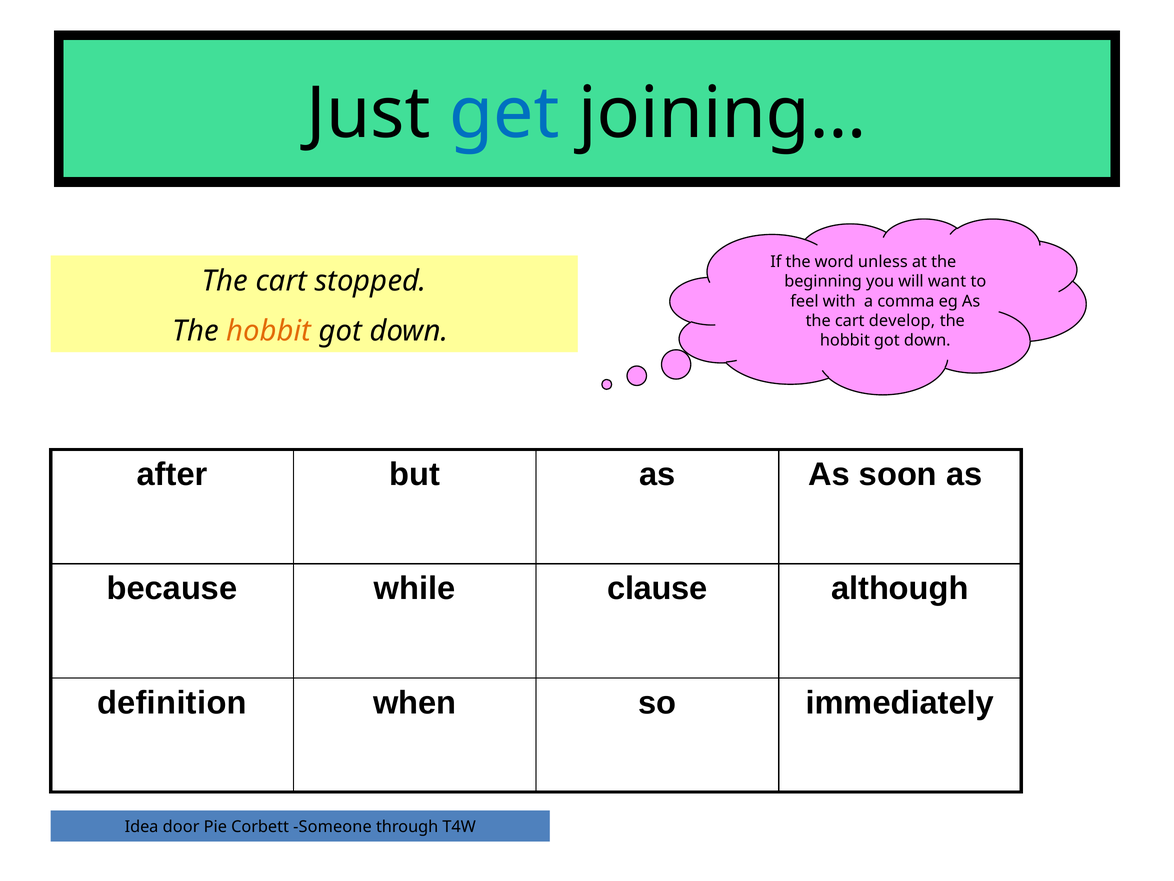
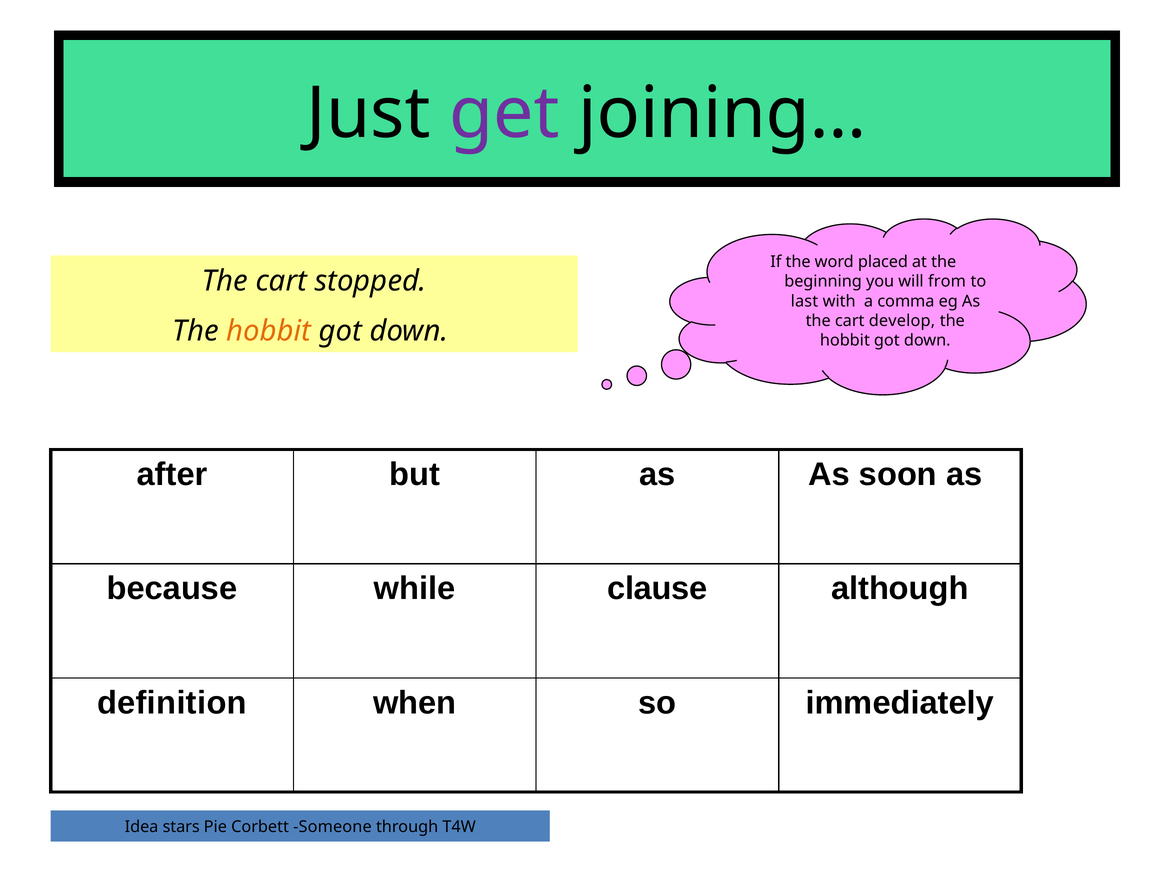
get colour: blue -> purple
unless: unless -> placed
want: want -> from
feel: feel -> last
door: door -> stars
